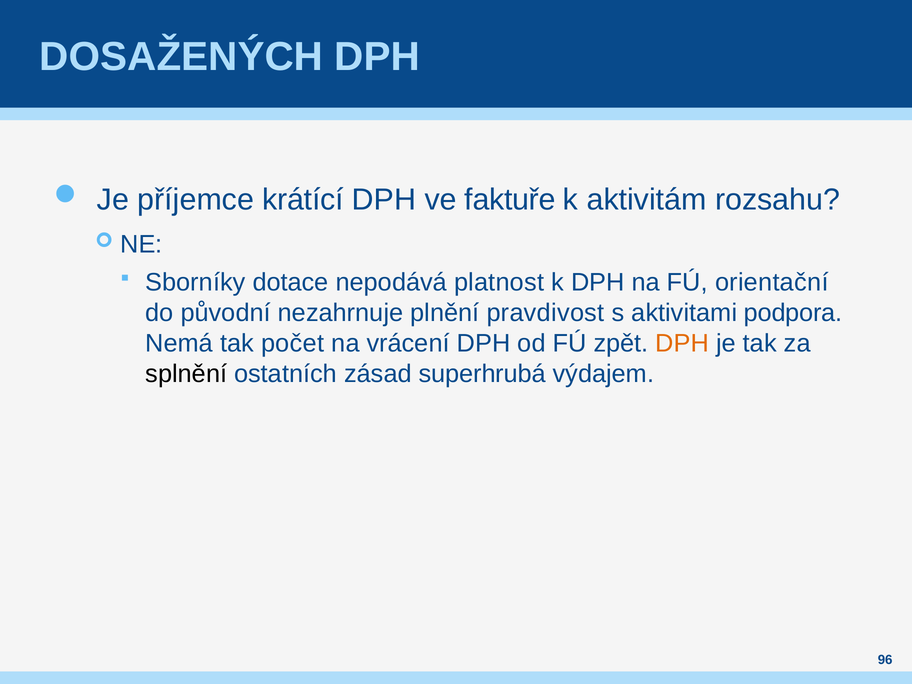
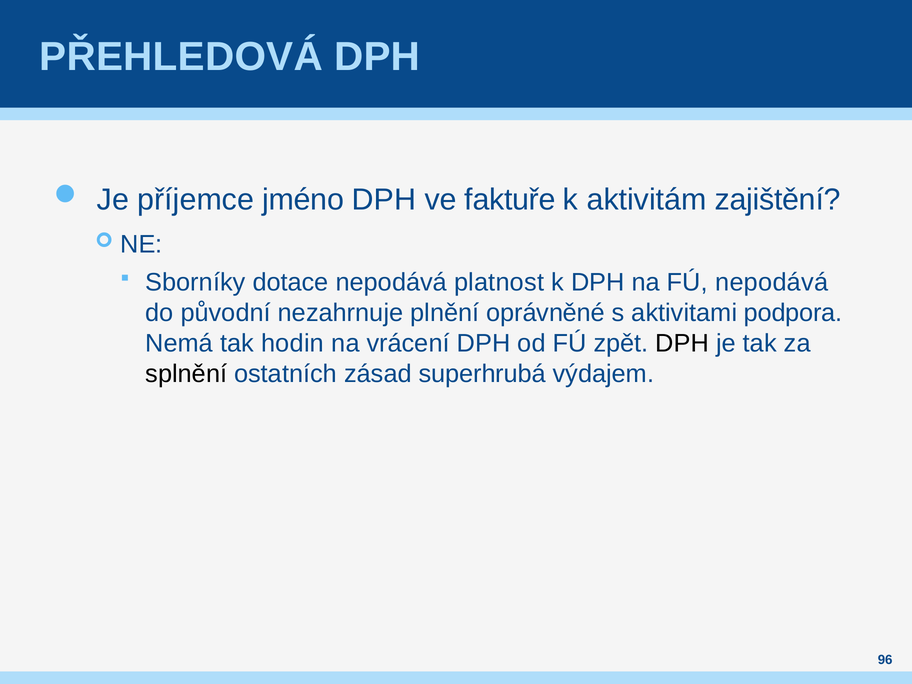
DOSAŽENÝCH: DOSAŽENÝCH -> PŘEHLEDOVÁ
krátící: krátící -> jméno
rozsahu: rozsahu -> zajištění
FÚ orientační: orientační -> nepodává
pravdivost: pravdivost -> oprávněné
počet: počet -> hodin
DPH at (682, 343) colour: orange -> black
